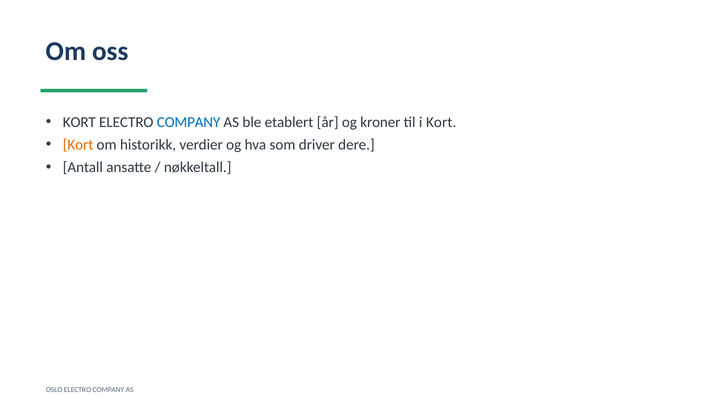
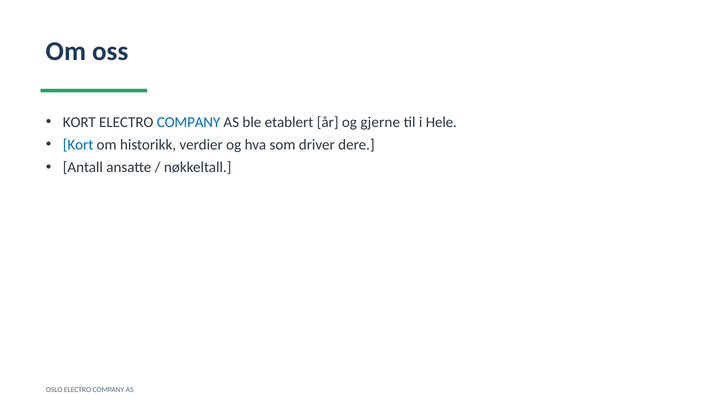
kroner: kroner -> gjerne
i Kort: Kort -> Hele
Kort at (78, 145) colour: orange -> blue
